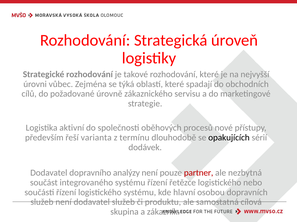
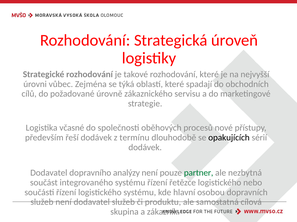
aktivní: aktivní -> včasné
řeší varianta: varianta -> dodávek
partner colour: red -> green
